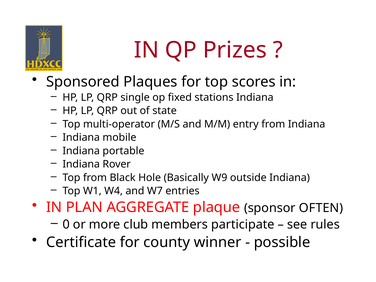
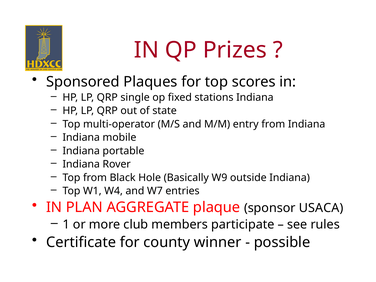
OFTEN: OFTEN -> USACA
0: 0 -> 1
